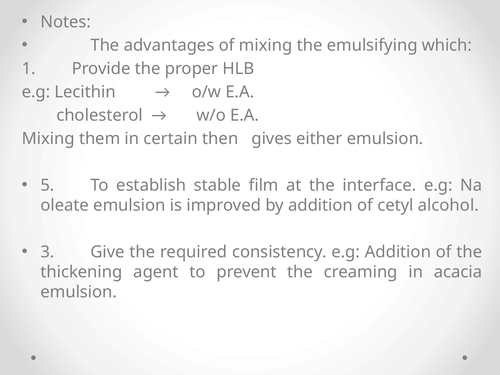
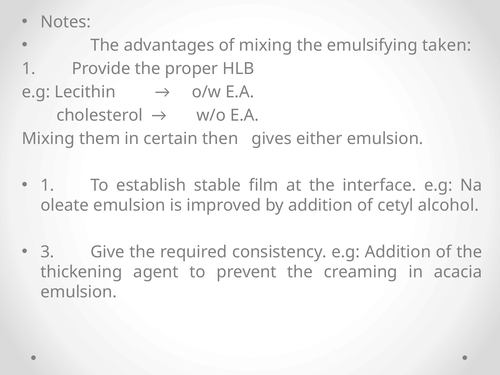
which: which -> taken
5 at (47, 185): 5 -> 1
